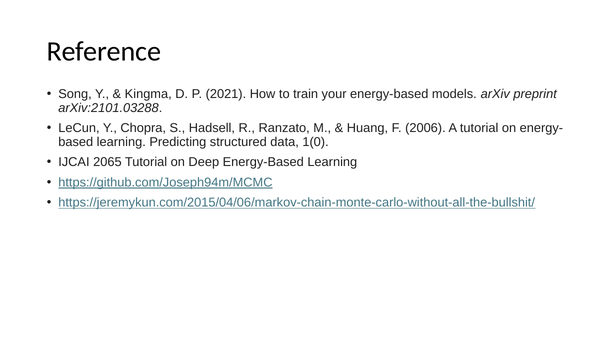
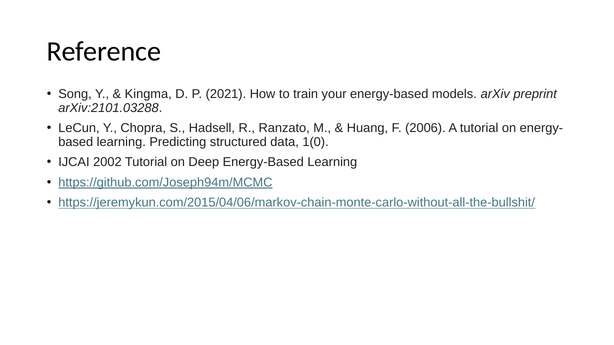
2065: 2065 -> 2002
